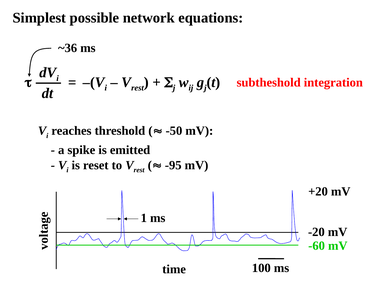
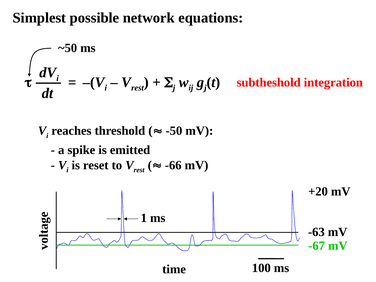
~36: ~36 -> ~50
-95: -95 -> -66
-20: -20 -> -63
-60: -60 -> -67
